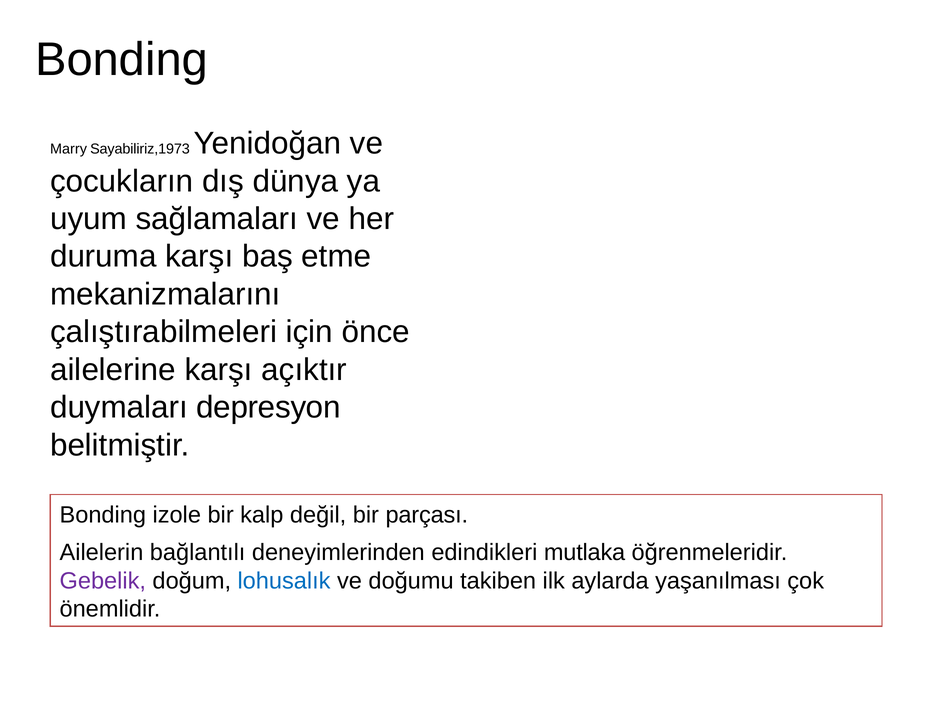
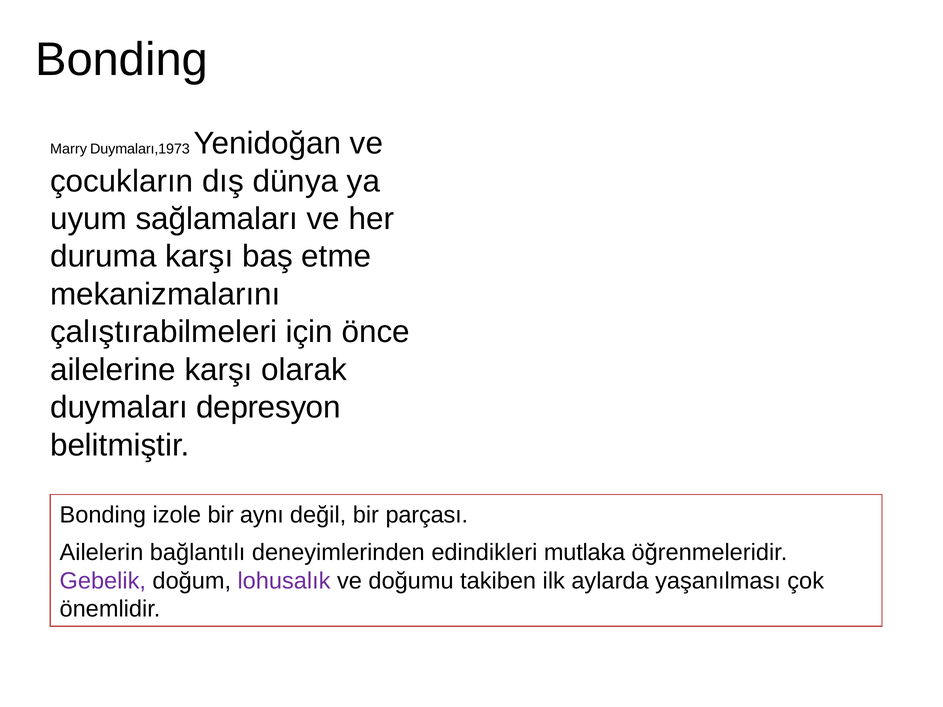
Sayabiliriz,1973: Sayabiliriz,1973 -> Duymaları,1973
açıktır: açıktır -> olarak
kalp: kalp -> aynı
lohusalık colour: blue -> purple
